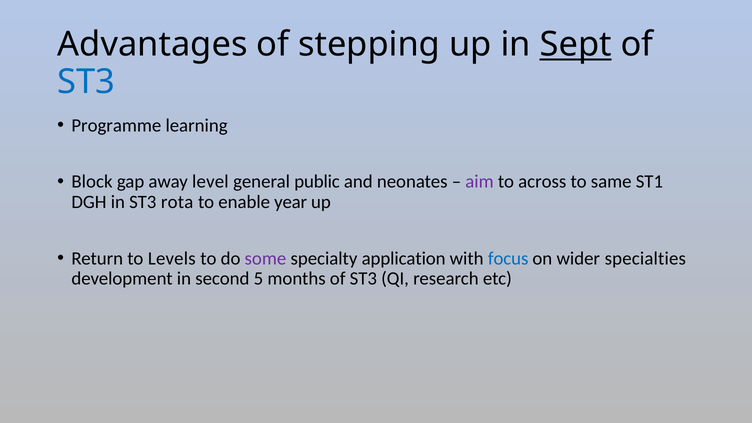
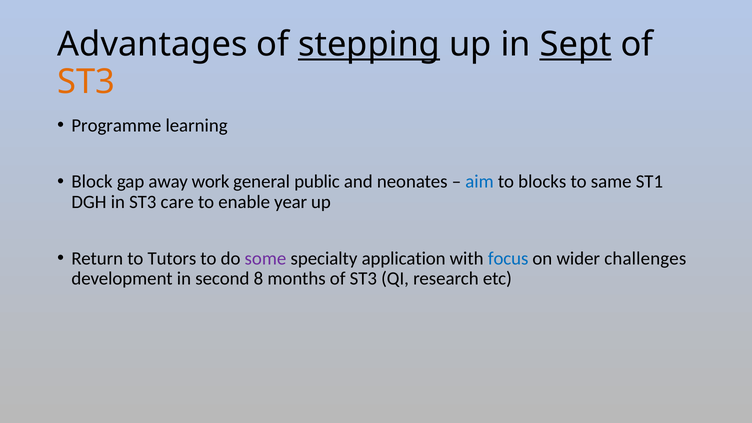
stepping underline: none -> present
ST3 at (86, 82) colour: blue -> orange
level: level -> work
aim colour: purple -> blue
across: across -> blocks
rota: rota -> care
Levels: Levels -> Tutors
specialties: specialties -> challenges
5: 5 -> 8
